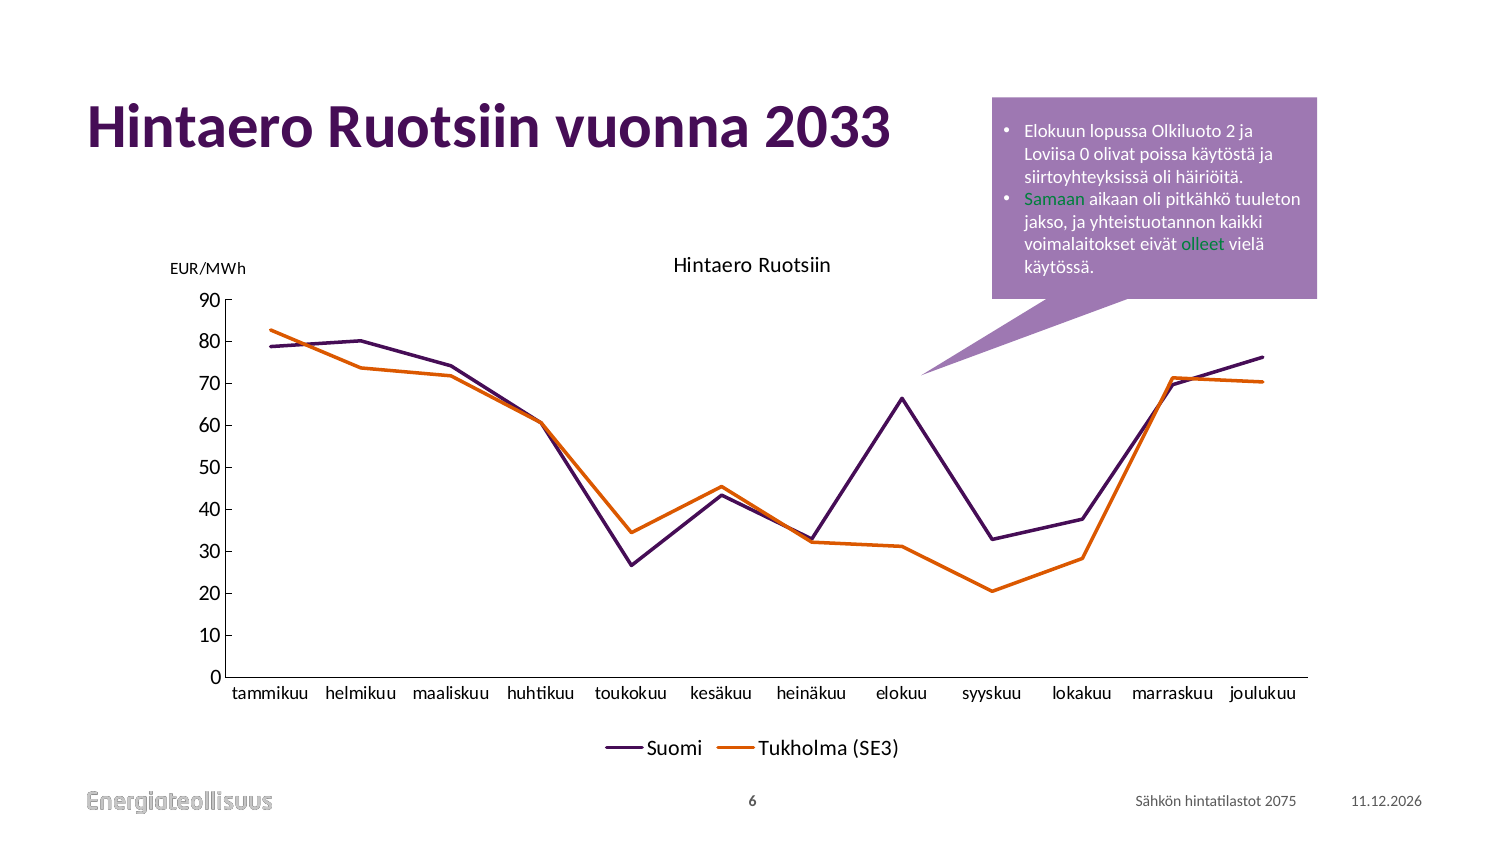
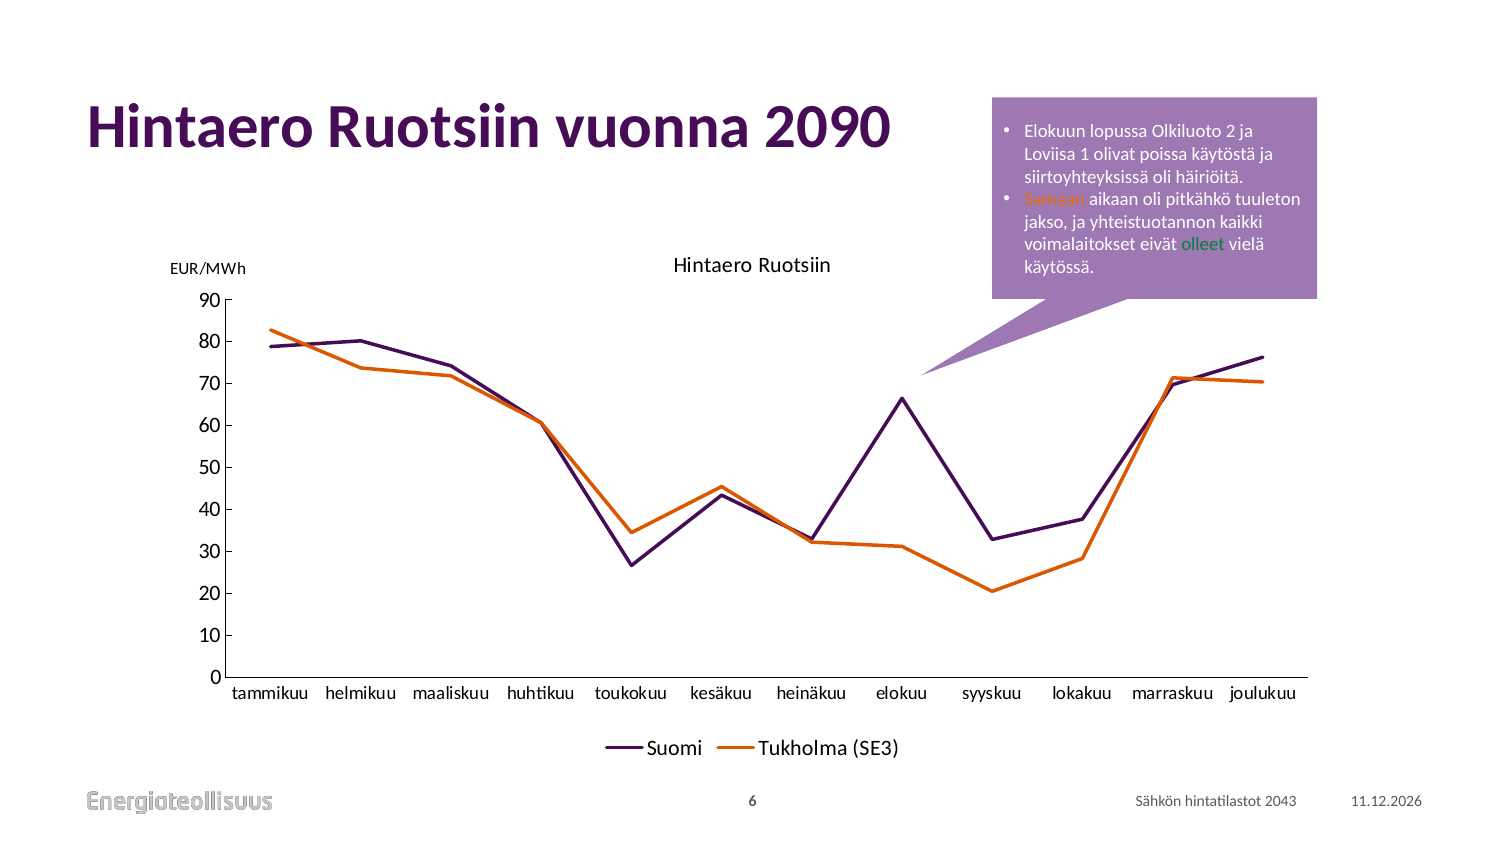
2033: 2033 -> 2090
Loviisa 0: 0 -> 1
Samaan colour: green -> orange
2075: 2075 -> 2043
